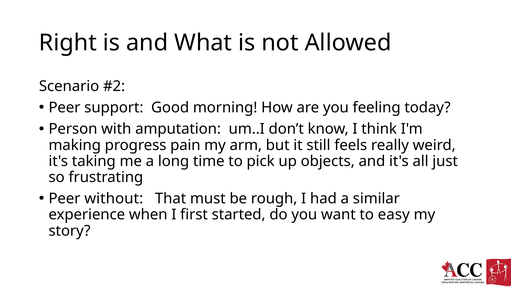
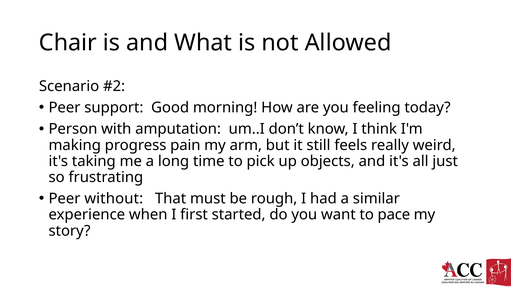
Right: Right -> Chair
easy: easy -> pace
